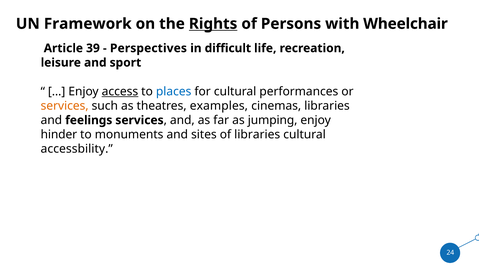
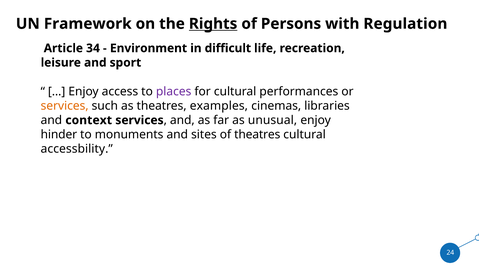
Wheelchair: Wheelchair -> Regulation
39: 39 -> 34
Perspectives: Perspectives -> Environment
access underline: present -> none
places colour: blue -> purple
feelings: feelings -> context
jumping: jumping -> unusual
of libraries: libraries -> theatres
